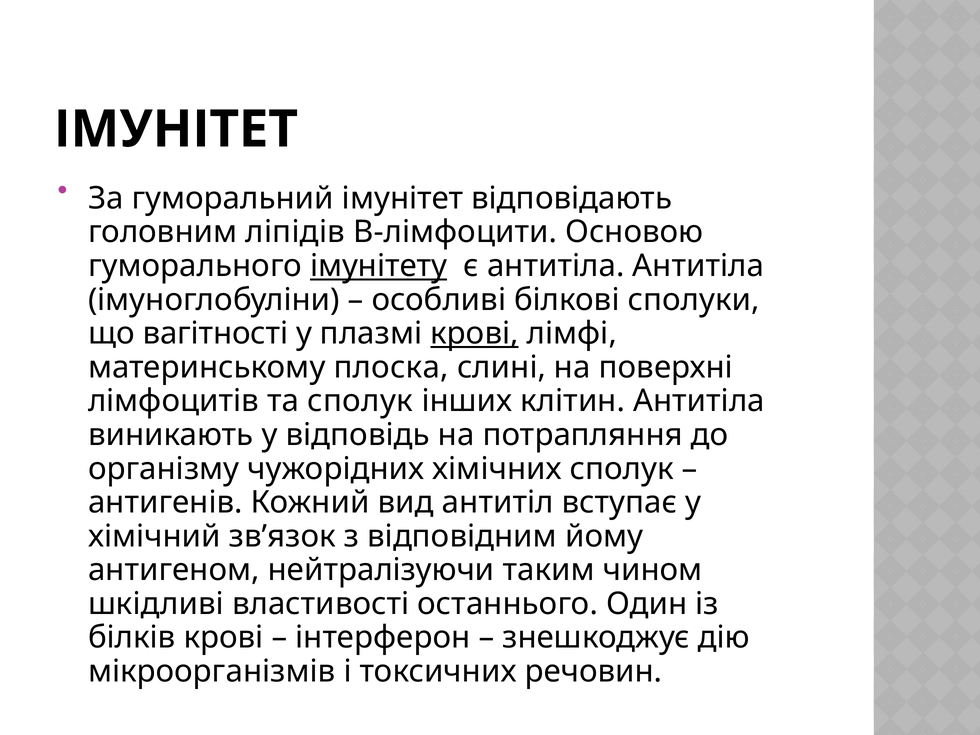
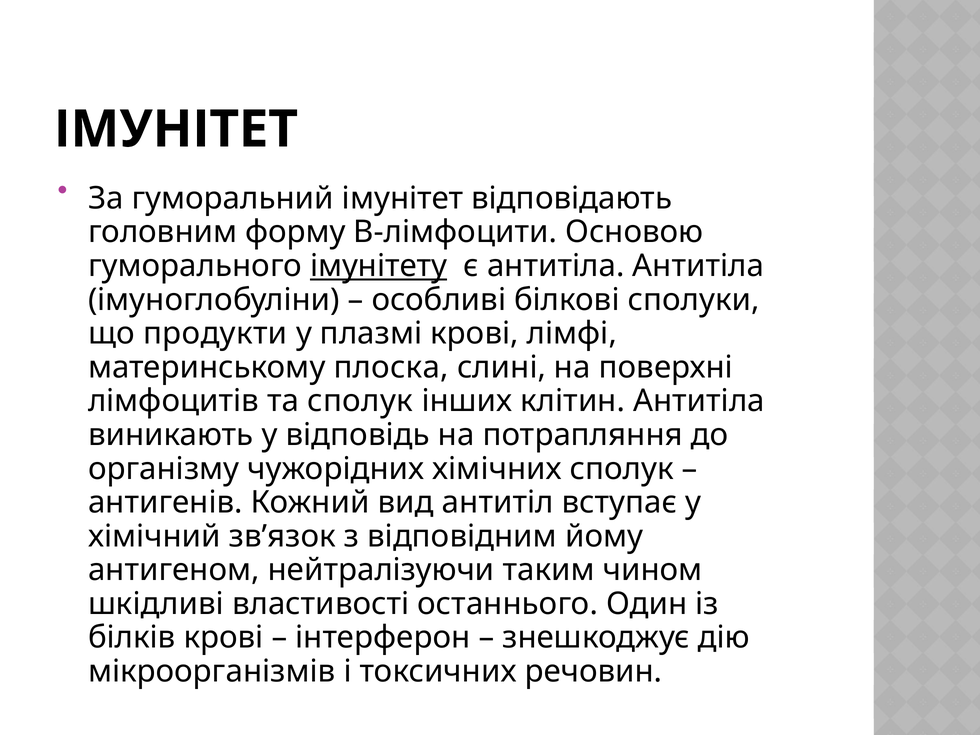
ліпідів: ліпідів -> форму
вагітності: вагітності -> продукти
крові at (474, 333) underline: present -> none
